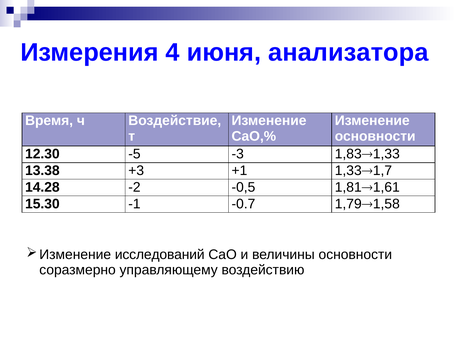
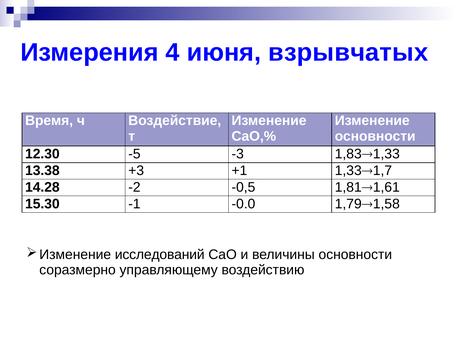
анализатора: анализатора -> взрывчатых
-0.7: -0.7 -> -0.0
